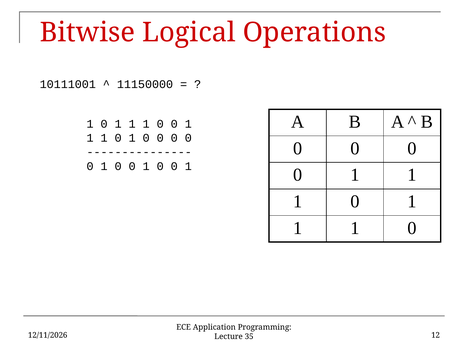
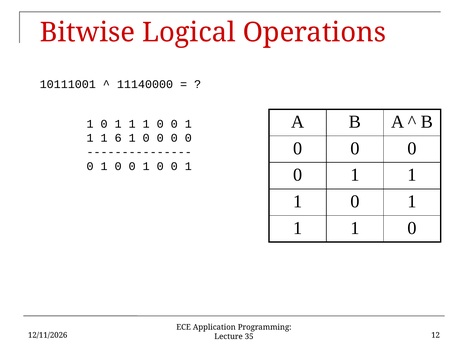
11150000: 11150000 -> 11140000
0 at (118, 138): 0 -> 6
